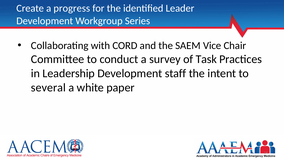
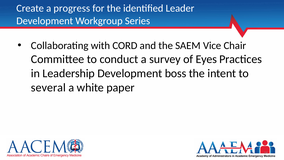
Task: Task -> Eyes
staff: staff -> boss
